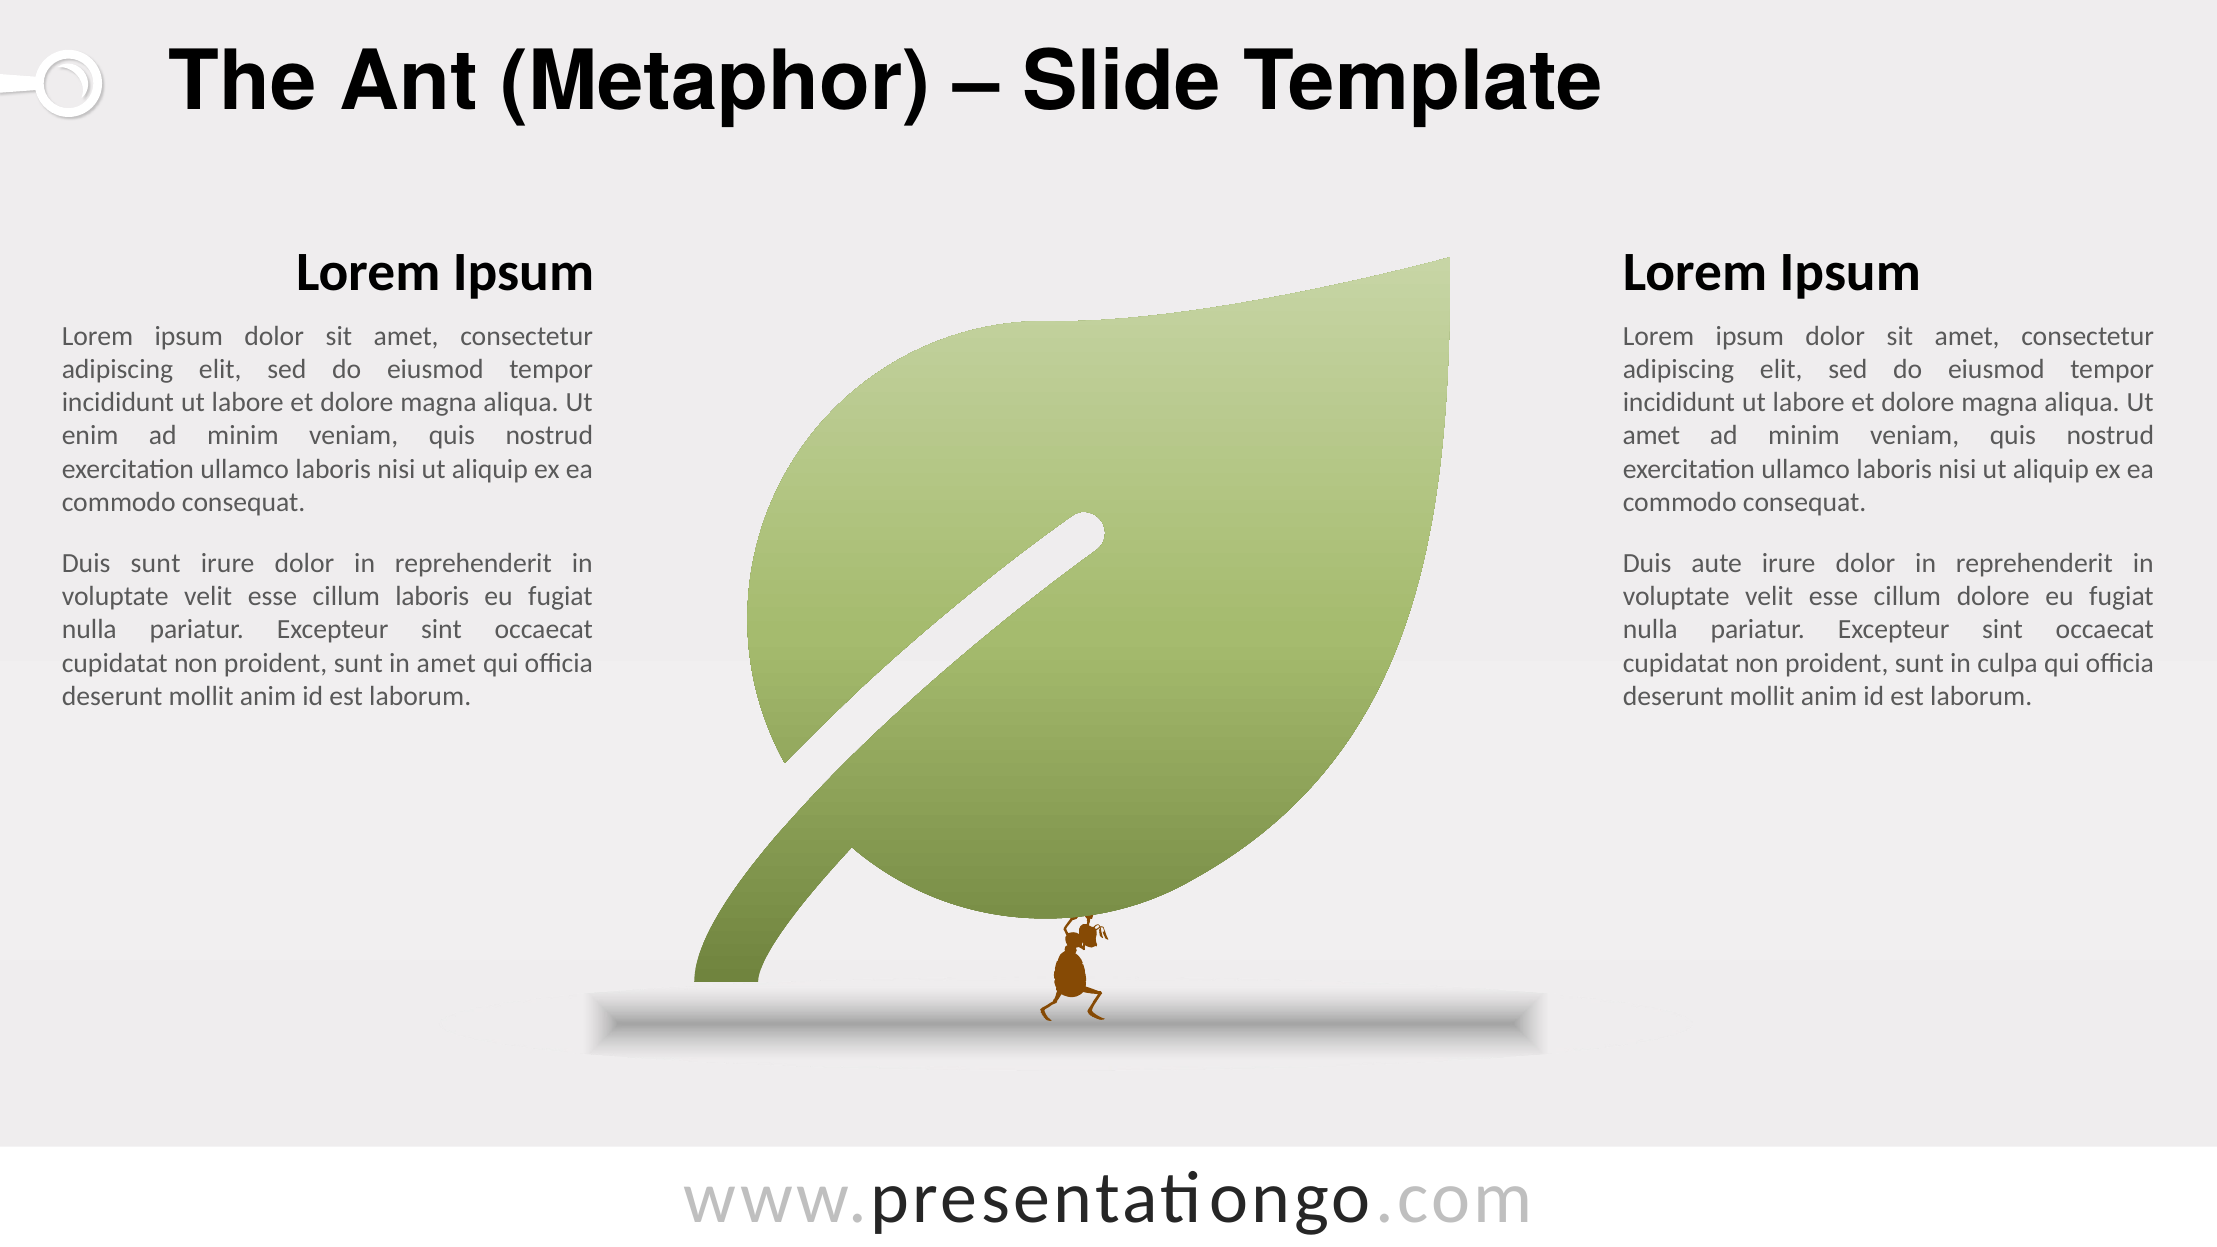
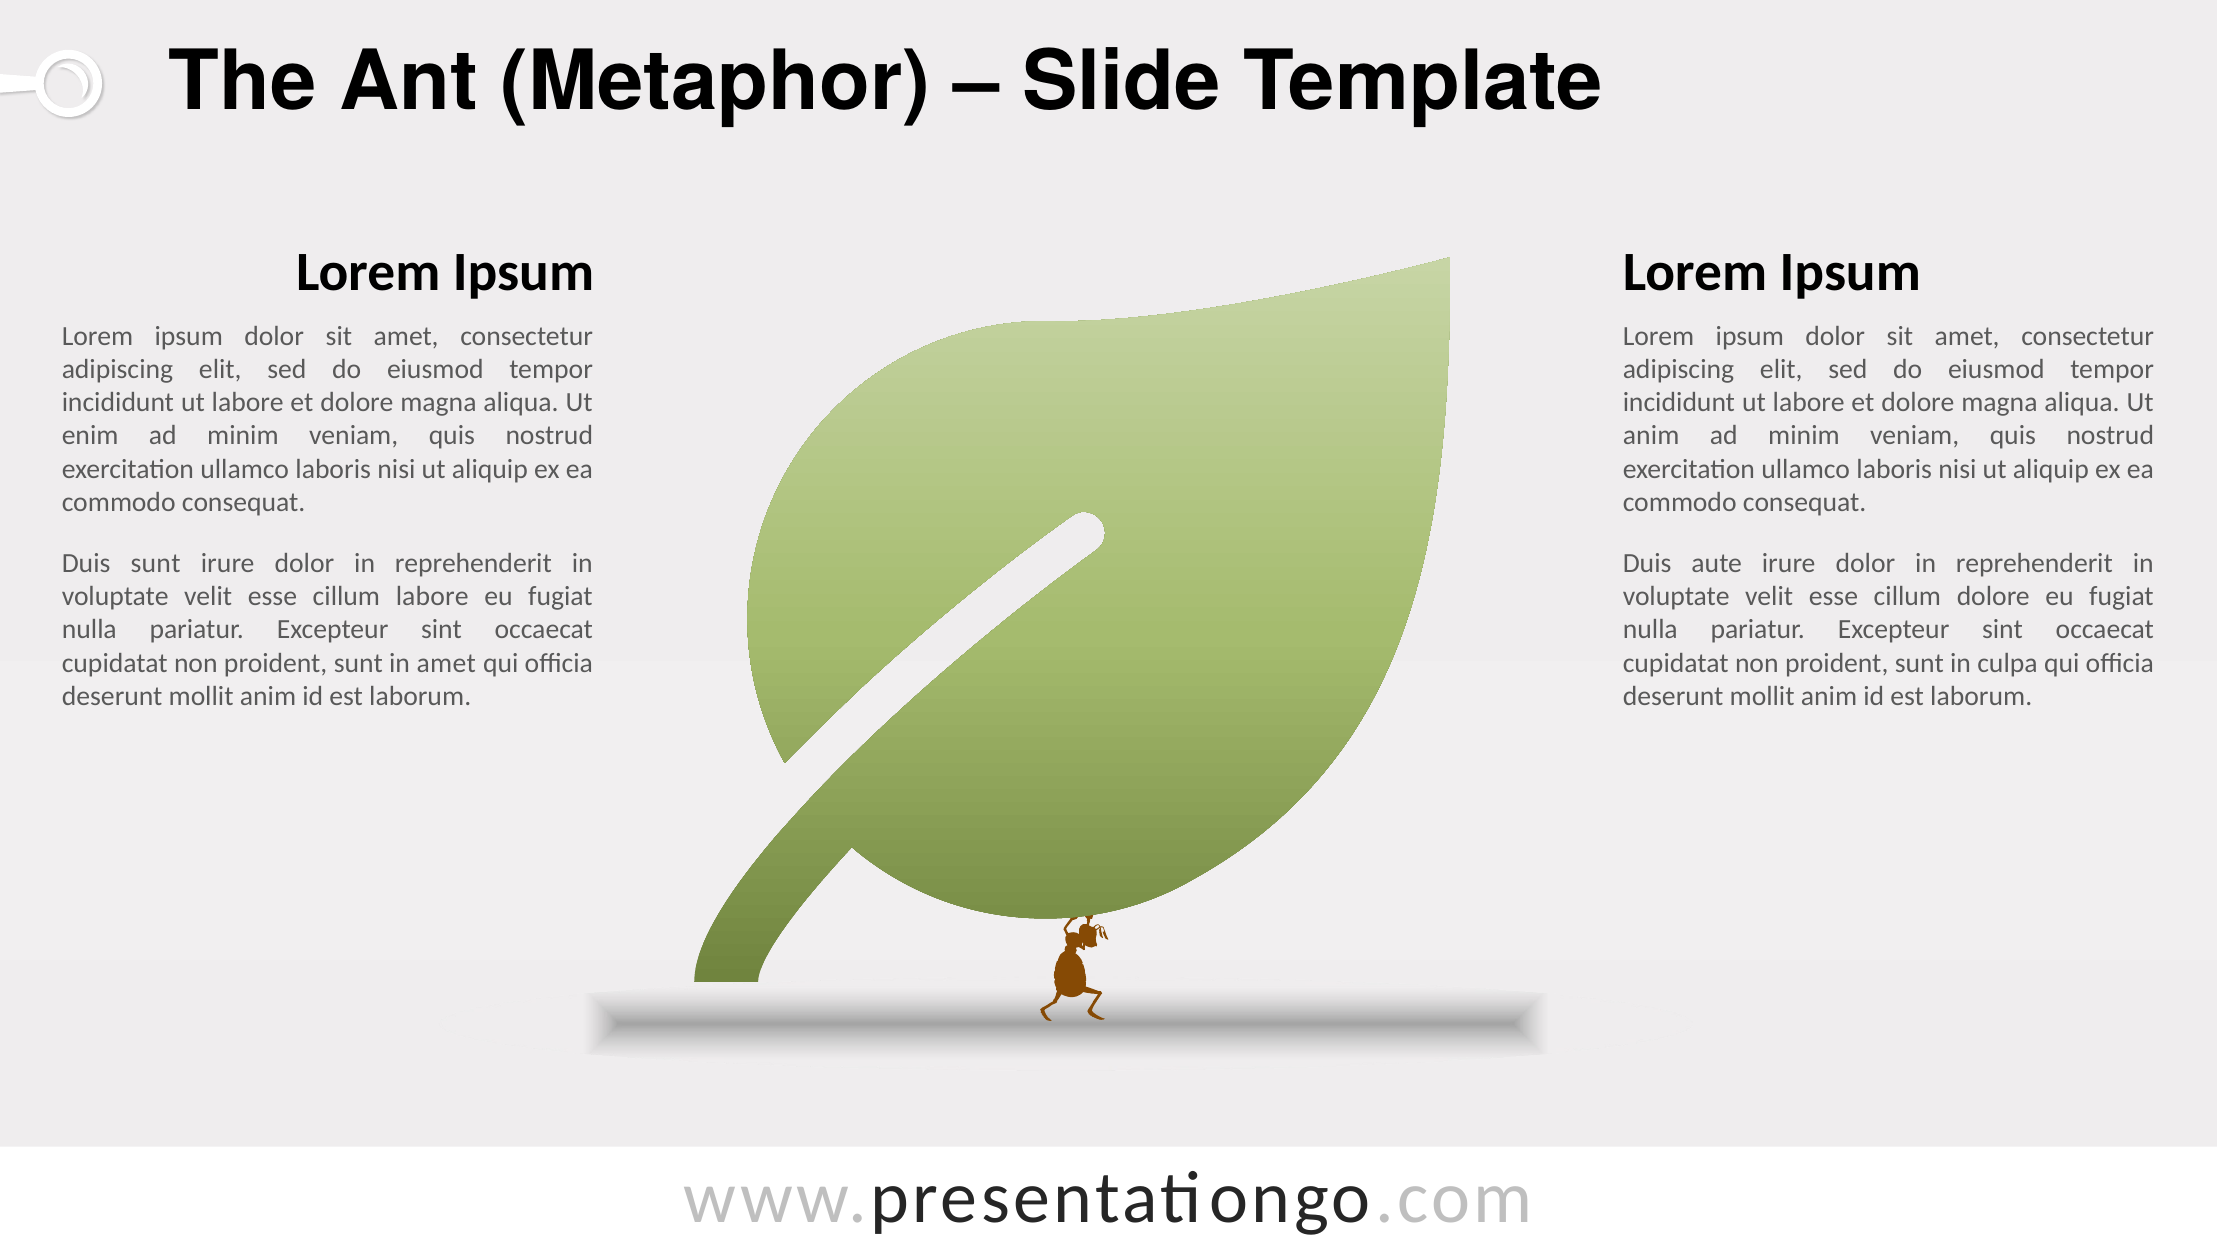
amet at (1651, 436): amet -> anim
cillum laboris: laboris -> labore
